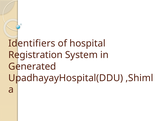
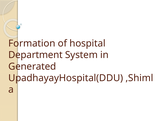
Identifiers: Identifiers -> Formation
Registration: Registration -> Department
